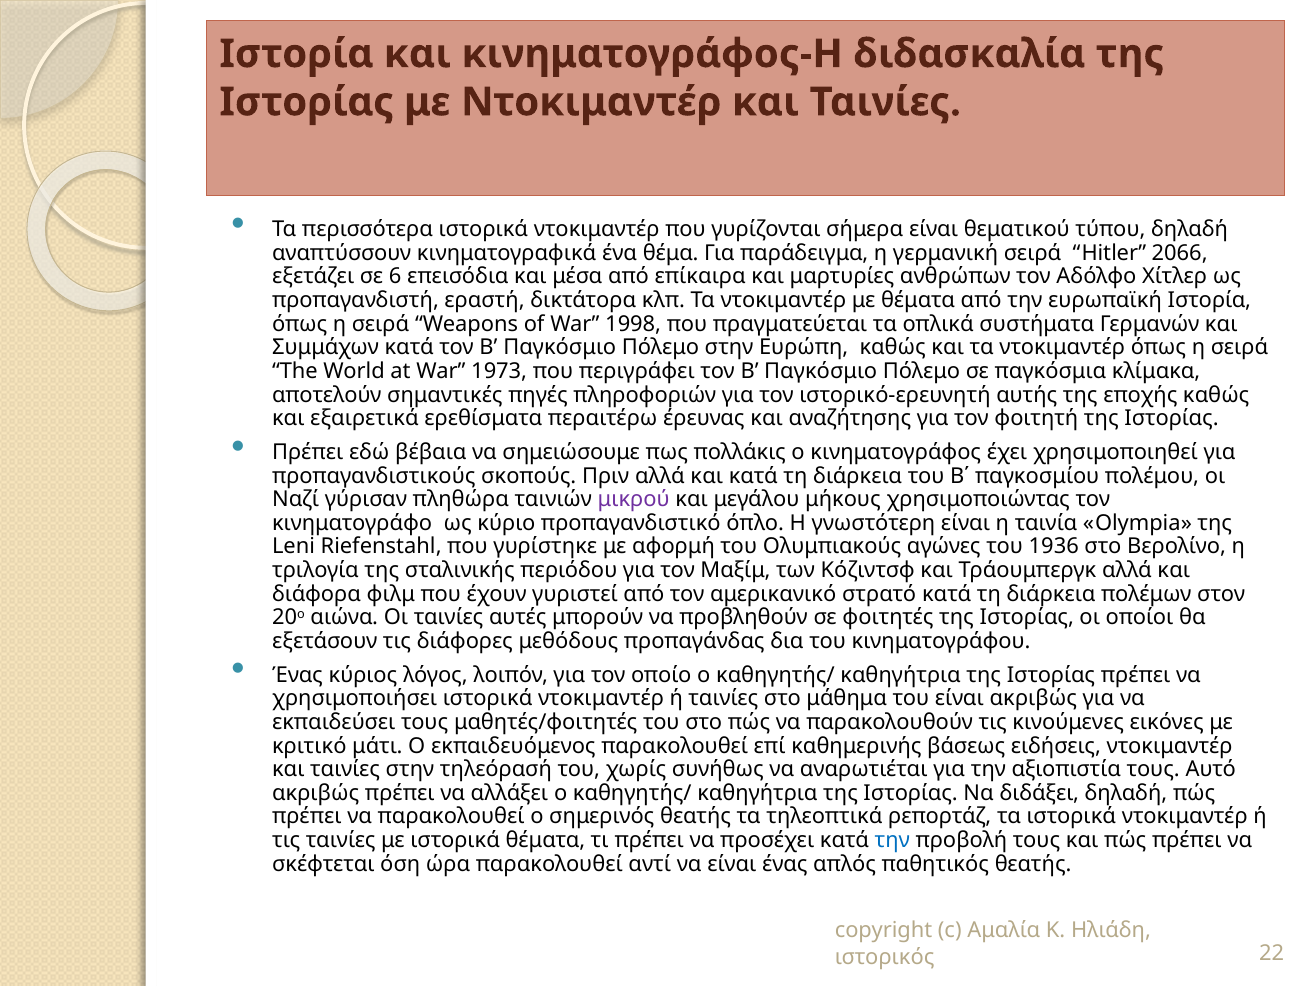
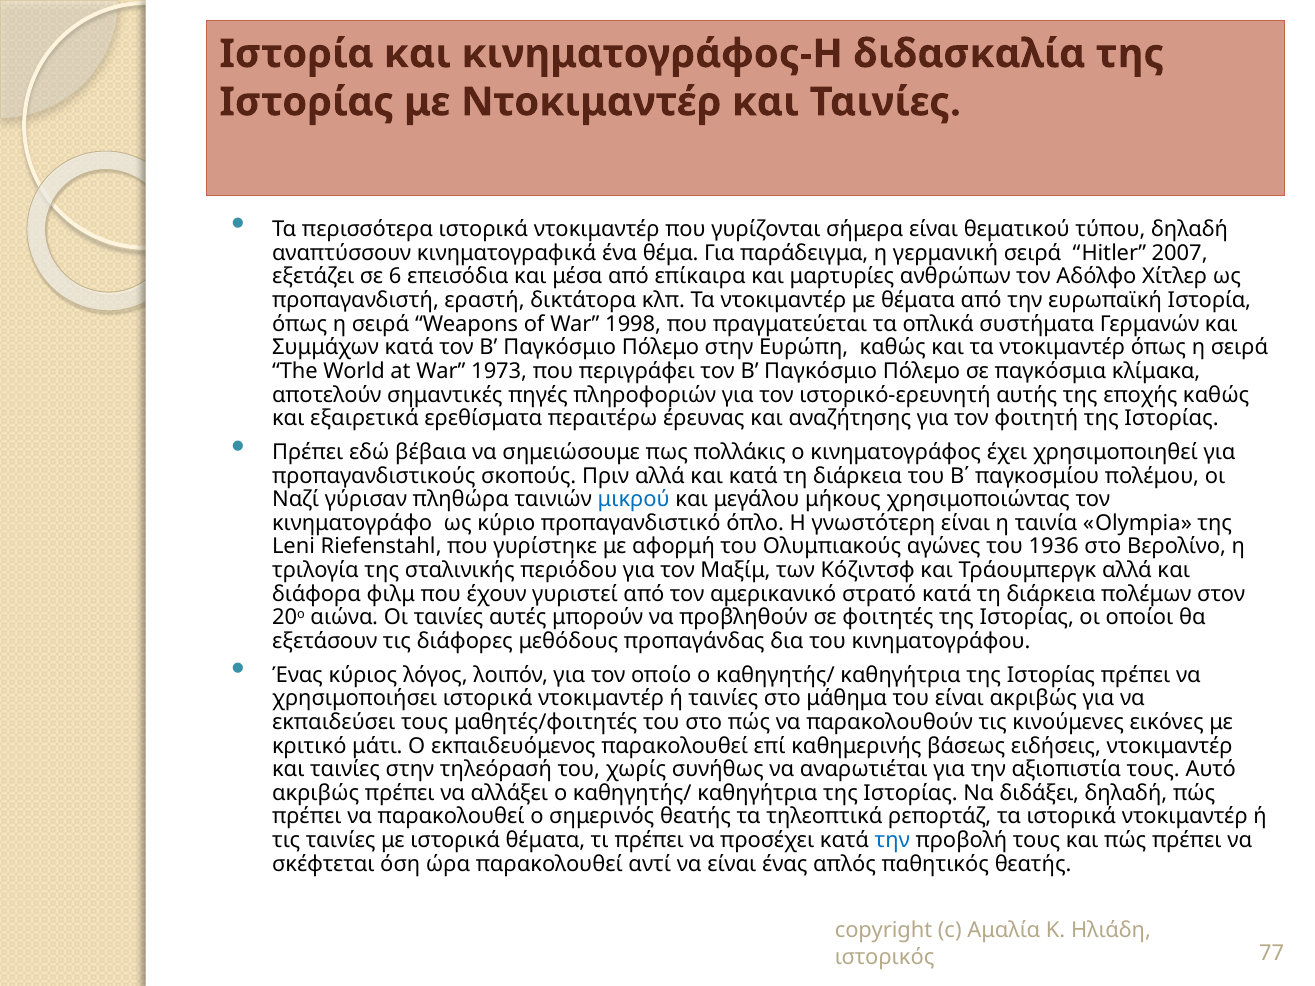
2066: 2066 -> 2007
μικρού colour: purple -> blue
22: 22 -> 77
